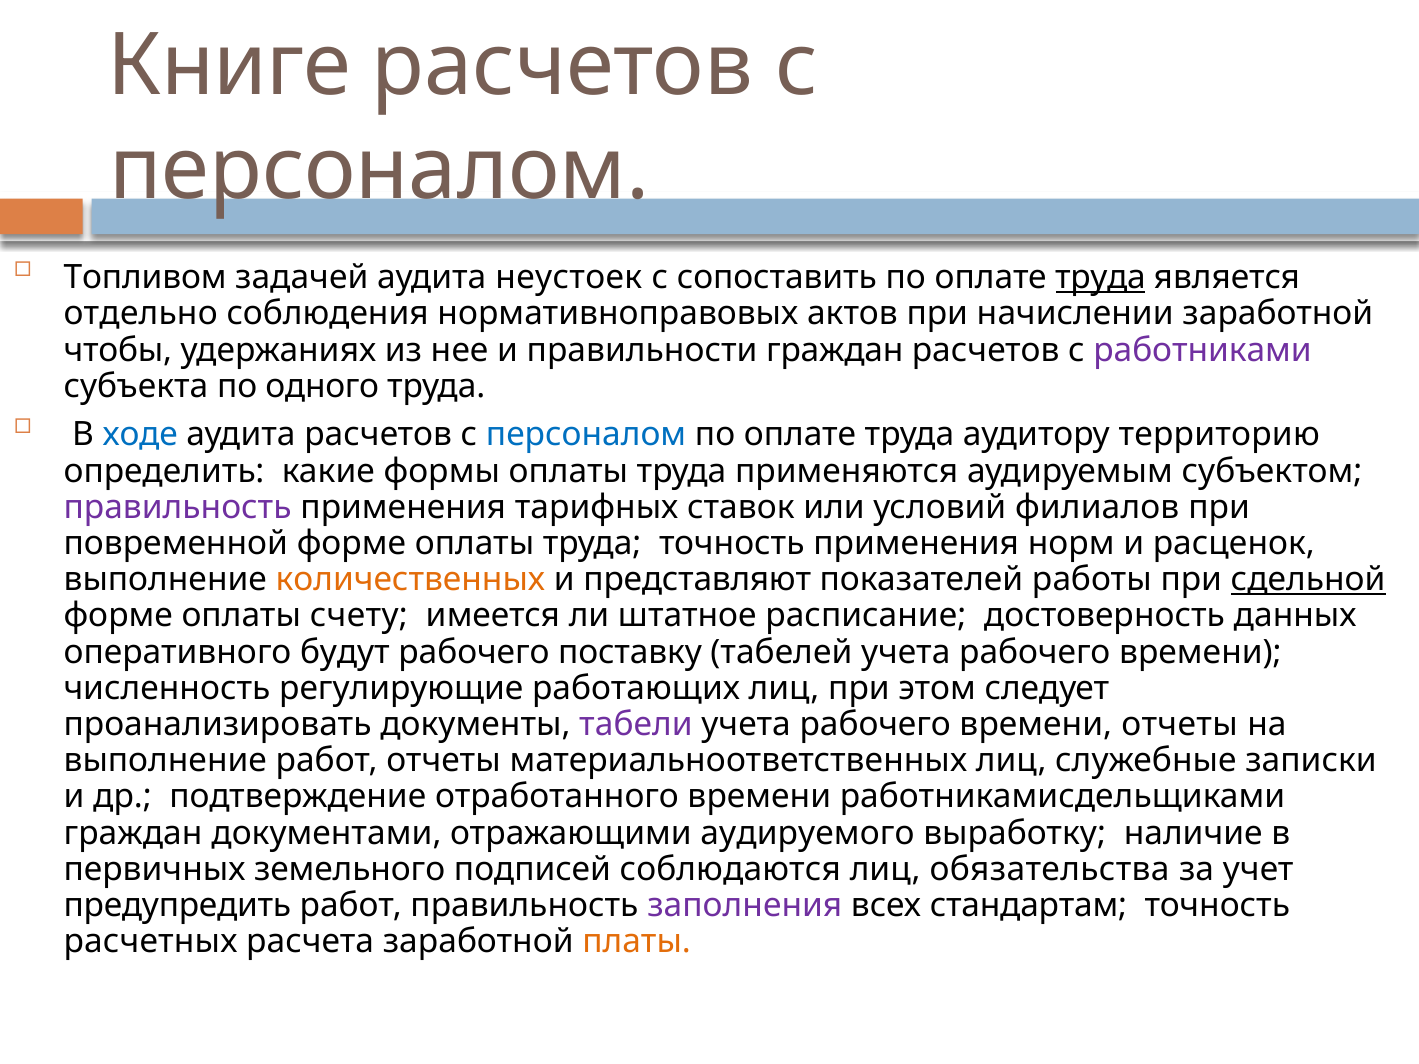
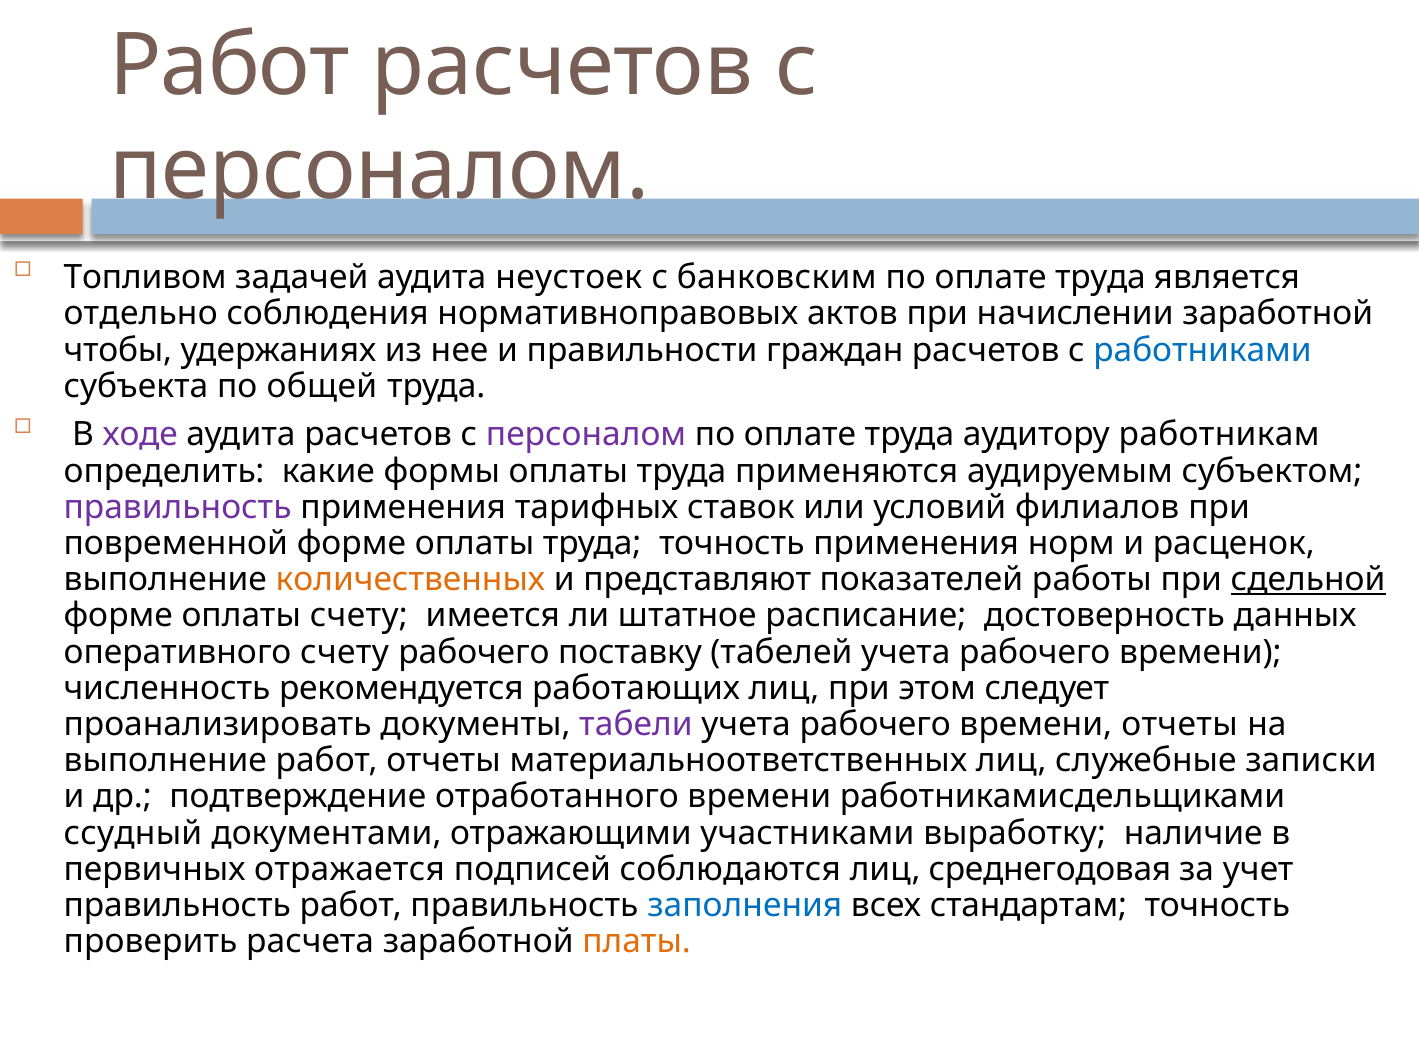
Книге at (230, 66): Книге -> Работ
сопоставить: сопоставить -> банковским
труда at (1100, 278) underline: present -> none
работниками at (1203, 350) colour: purple -> blue
одного: одного -> общей
ходе colour: blue -> purple
персоналом at (586, 435) colour: blue -> purple
территорию: территорию -> работникам
будут: будут -> счету
регулирующие: регулирующие -> рекомендуется
граждан at (133, 833): граждан -> ссудный
аудируемого: аудируемого -> участниками
земельного: земельного -> отражается
обязательства: обязательства -> среднегодовая
предупредить at (177, 906): предупредить -> правильность
заполнения colour: purple -> blue
расчетных: расчетных -> проверить
